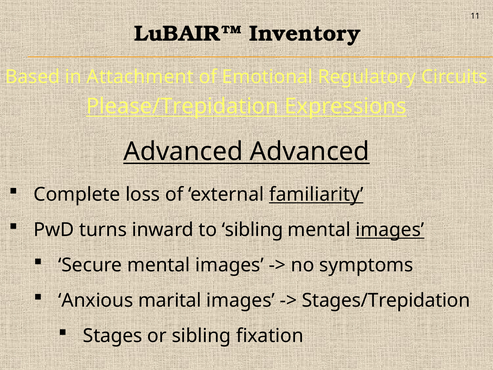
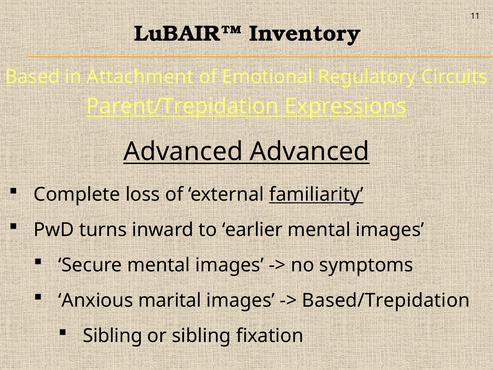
Please/Trepidation: Please/Trepidation -> Parent/Trepidation
to sibling: sibling -> earlier
images at (390, 230) underline: present -> none
Stages/Trepidation: Stages/Trepidation -> Based/Trepidation
Stages at (113, 336): Stages -> Sibling
